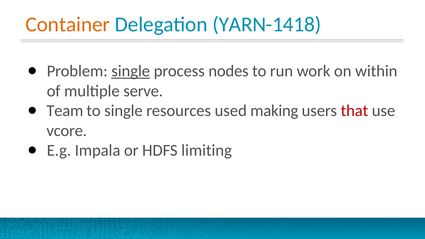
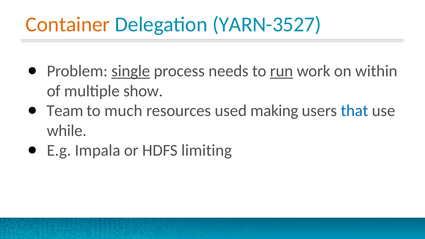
YARN-1418: YARN-1418 -> YARN-3527
nodes: nodes -> needs
run underline: none -> present
serve: serve -> show
to single: single -> much
that colour: red -> blue
vcore: vcore -> while
